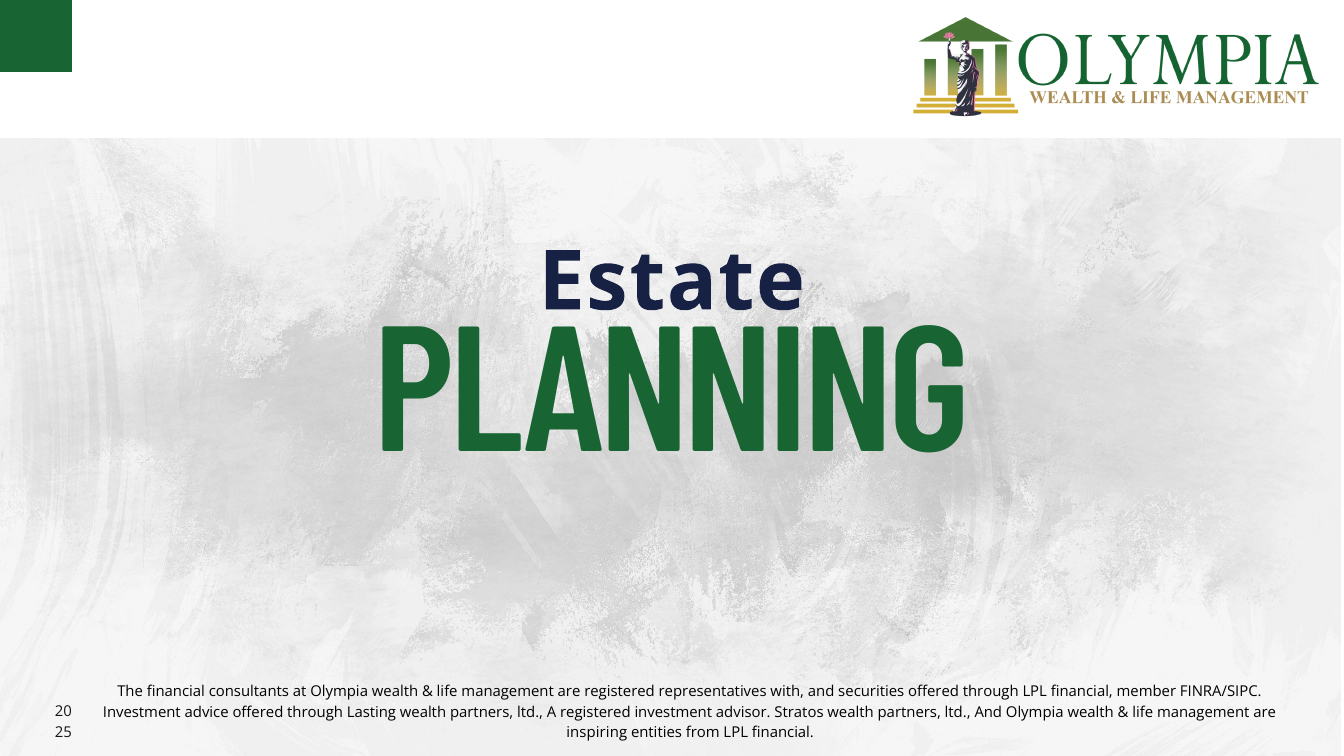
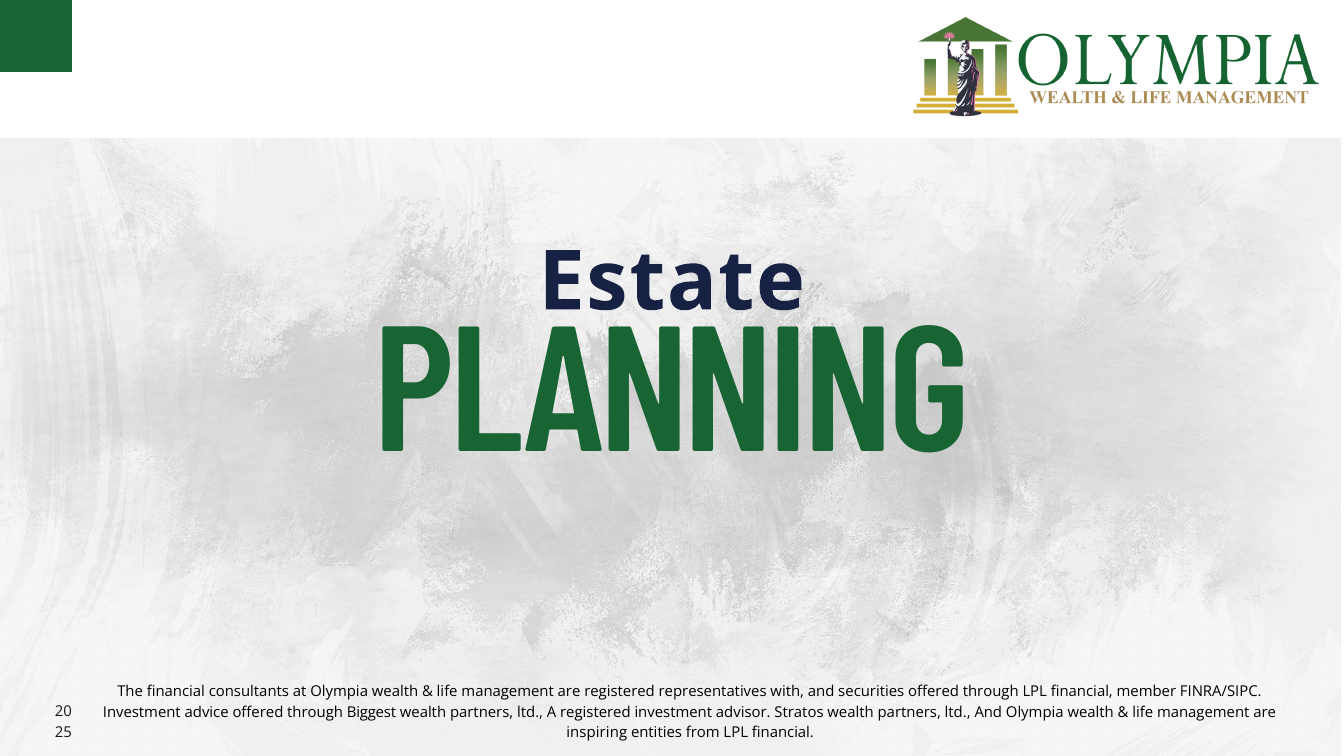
Lasting: Lasting -> Biggest
